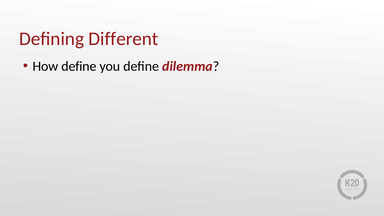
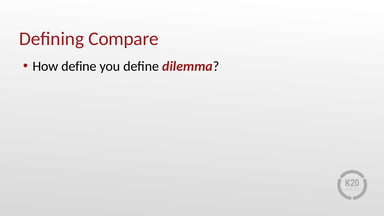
Different: Different -> Compare
